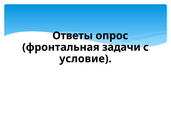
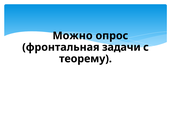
Ответы: Ответы -> Можно
условие: условие -> теорему
